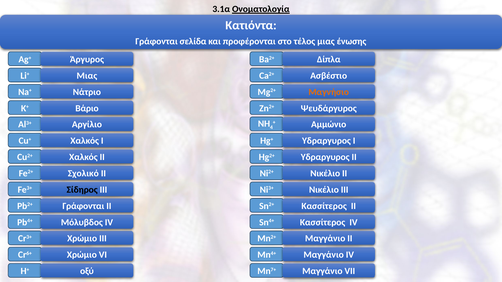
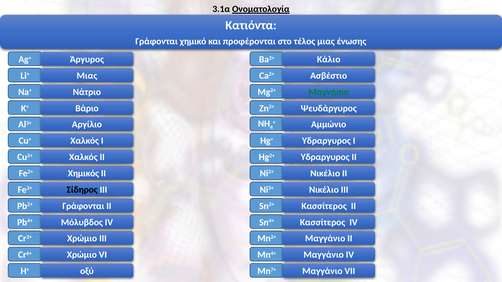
σελίδα: σελίδα -> χημικό
Δίπλα: Δίπλα -> Κάλιο
Μαγνήσιο colour: orange -> green
Σχολικό: Σχολικό -> Χημικός
